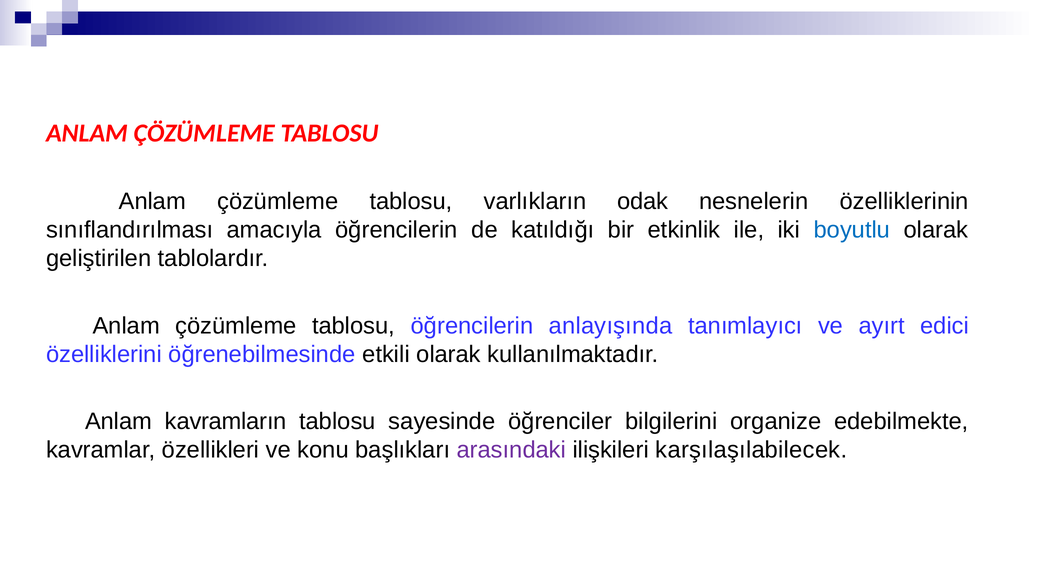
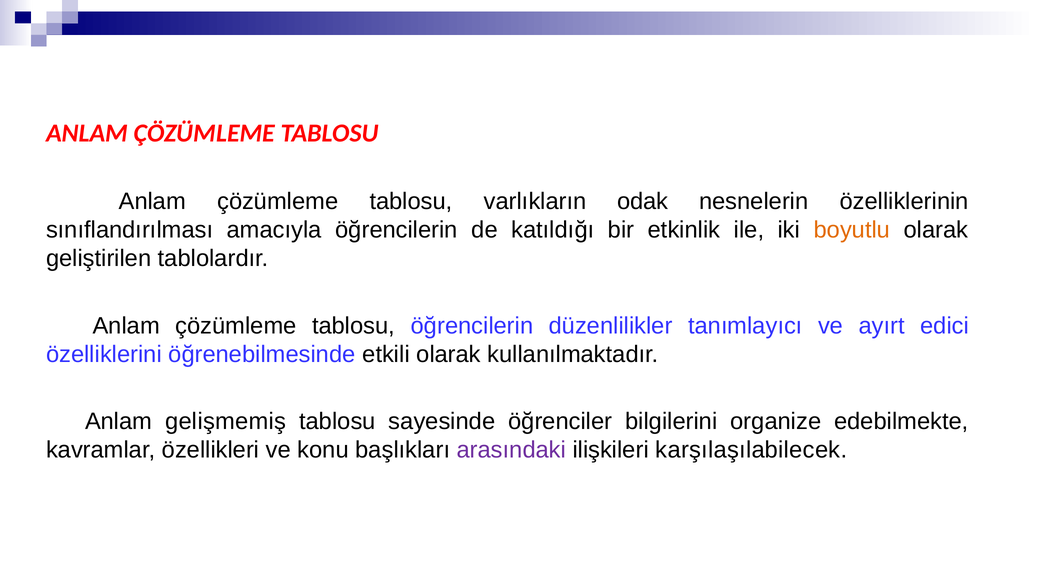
boyutlu colour: blue -> orange
anlayışında: anlayışında -> düzenlilikler
kavramların: kavramların -> gelişmemiş
